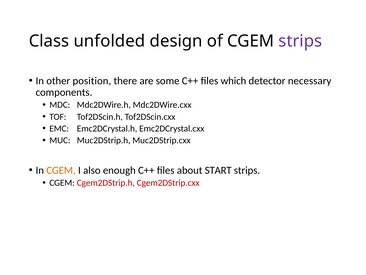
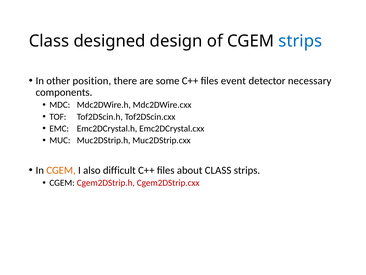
unfolded: unfolded -> designed
strips at (300, 41) colour: purple -> blue
which: which -> event
enough: enough -> difficult
about START: START -> CLASS
